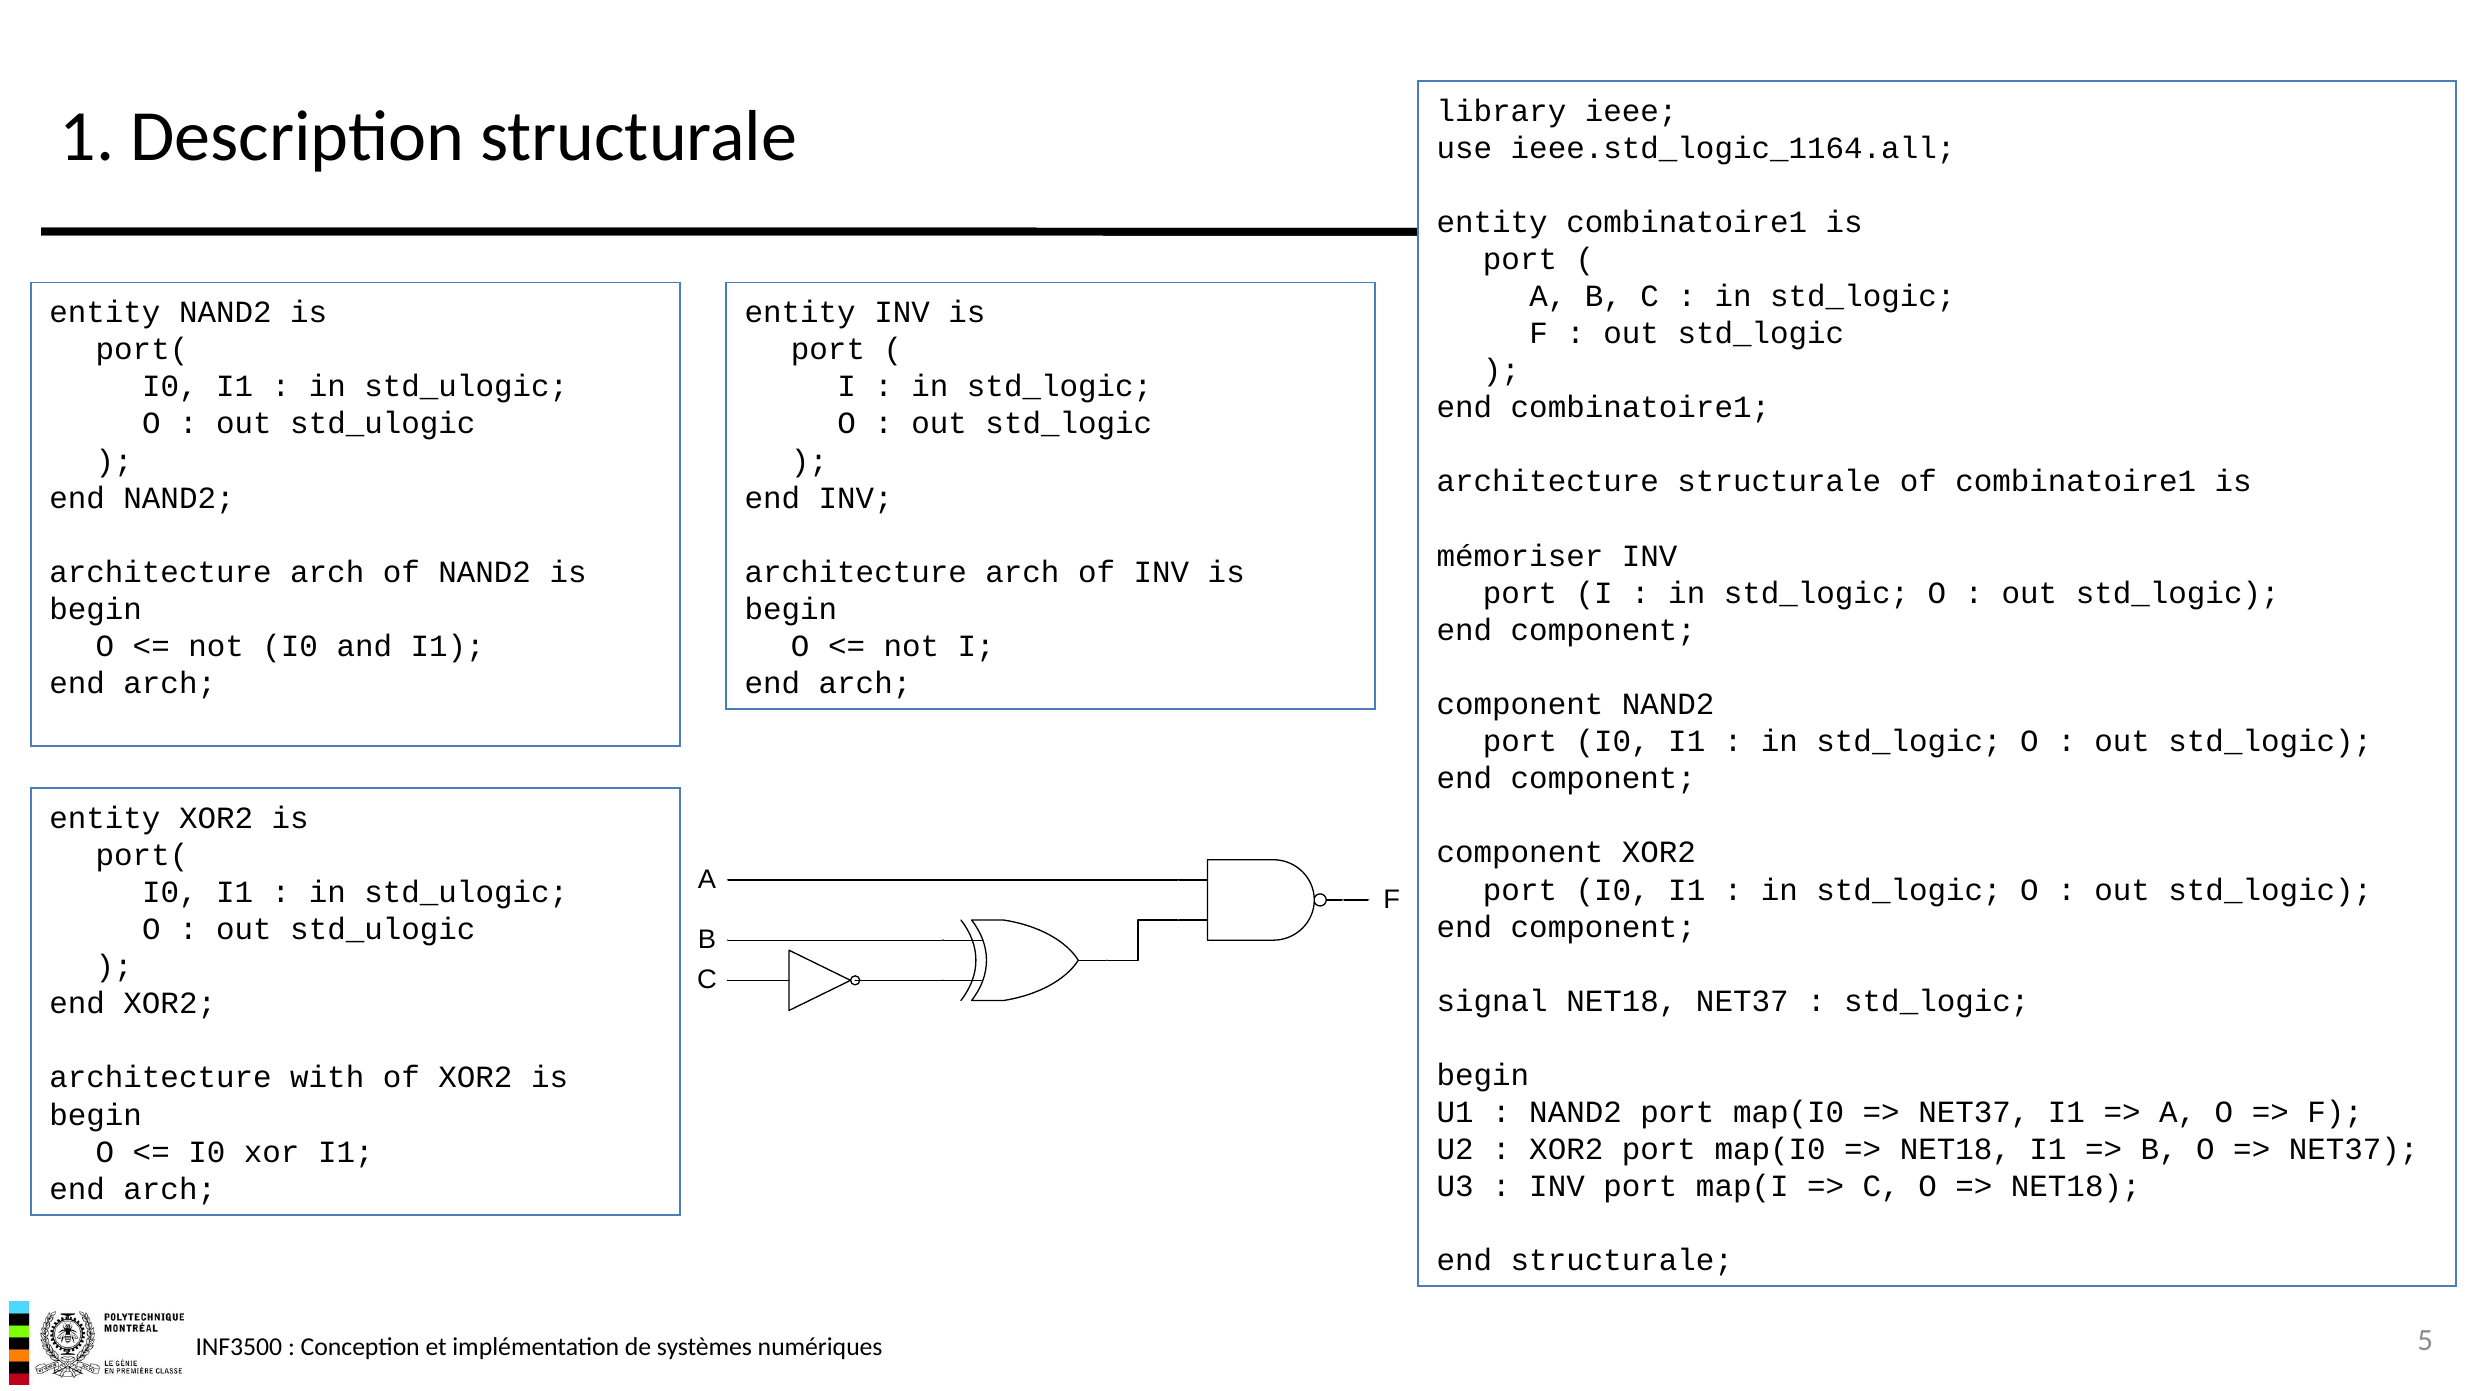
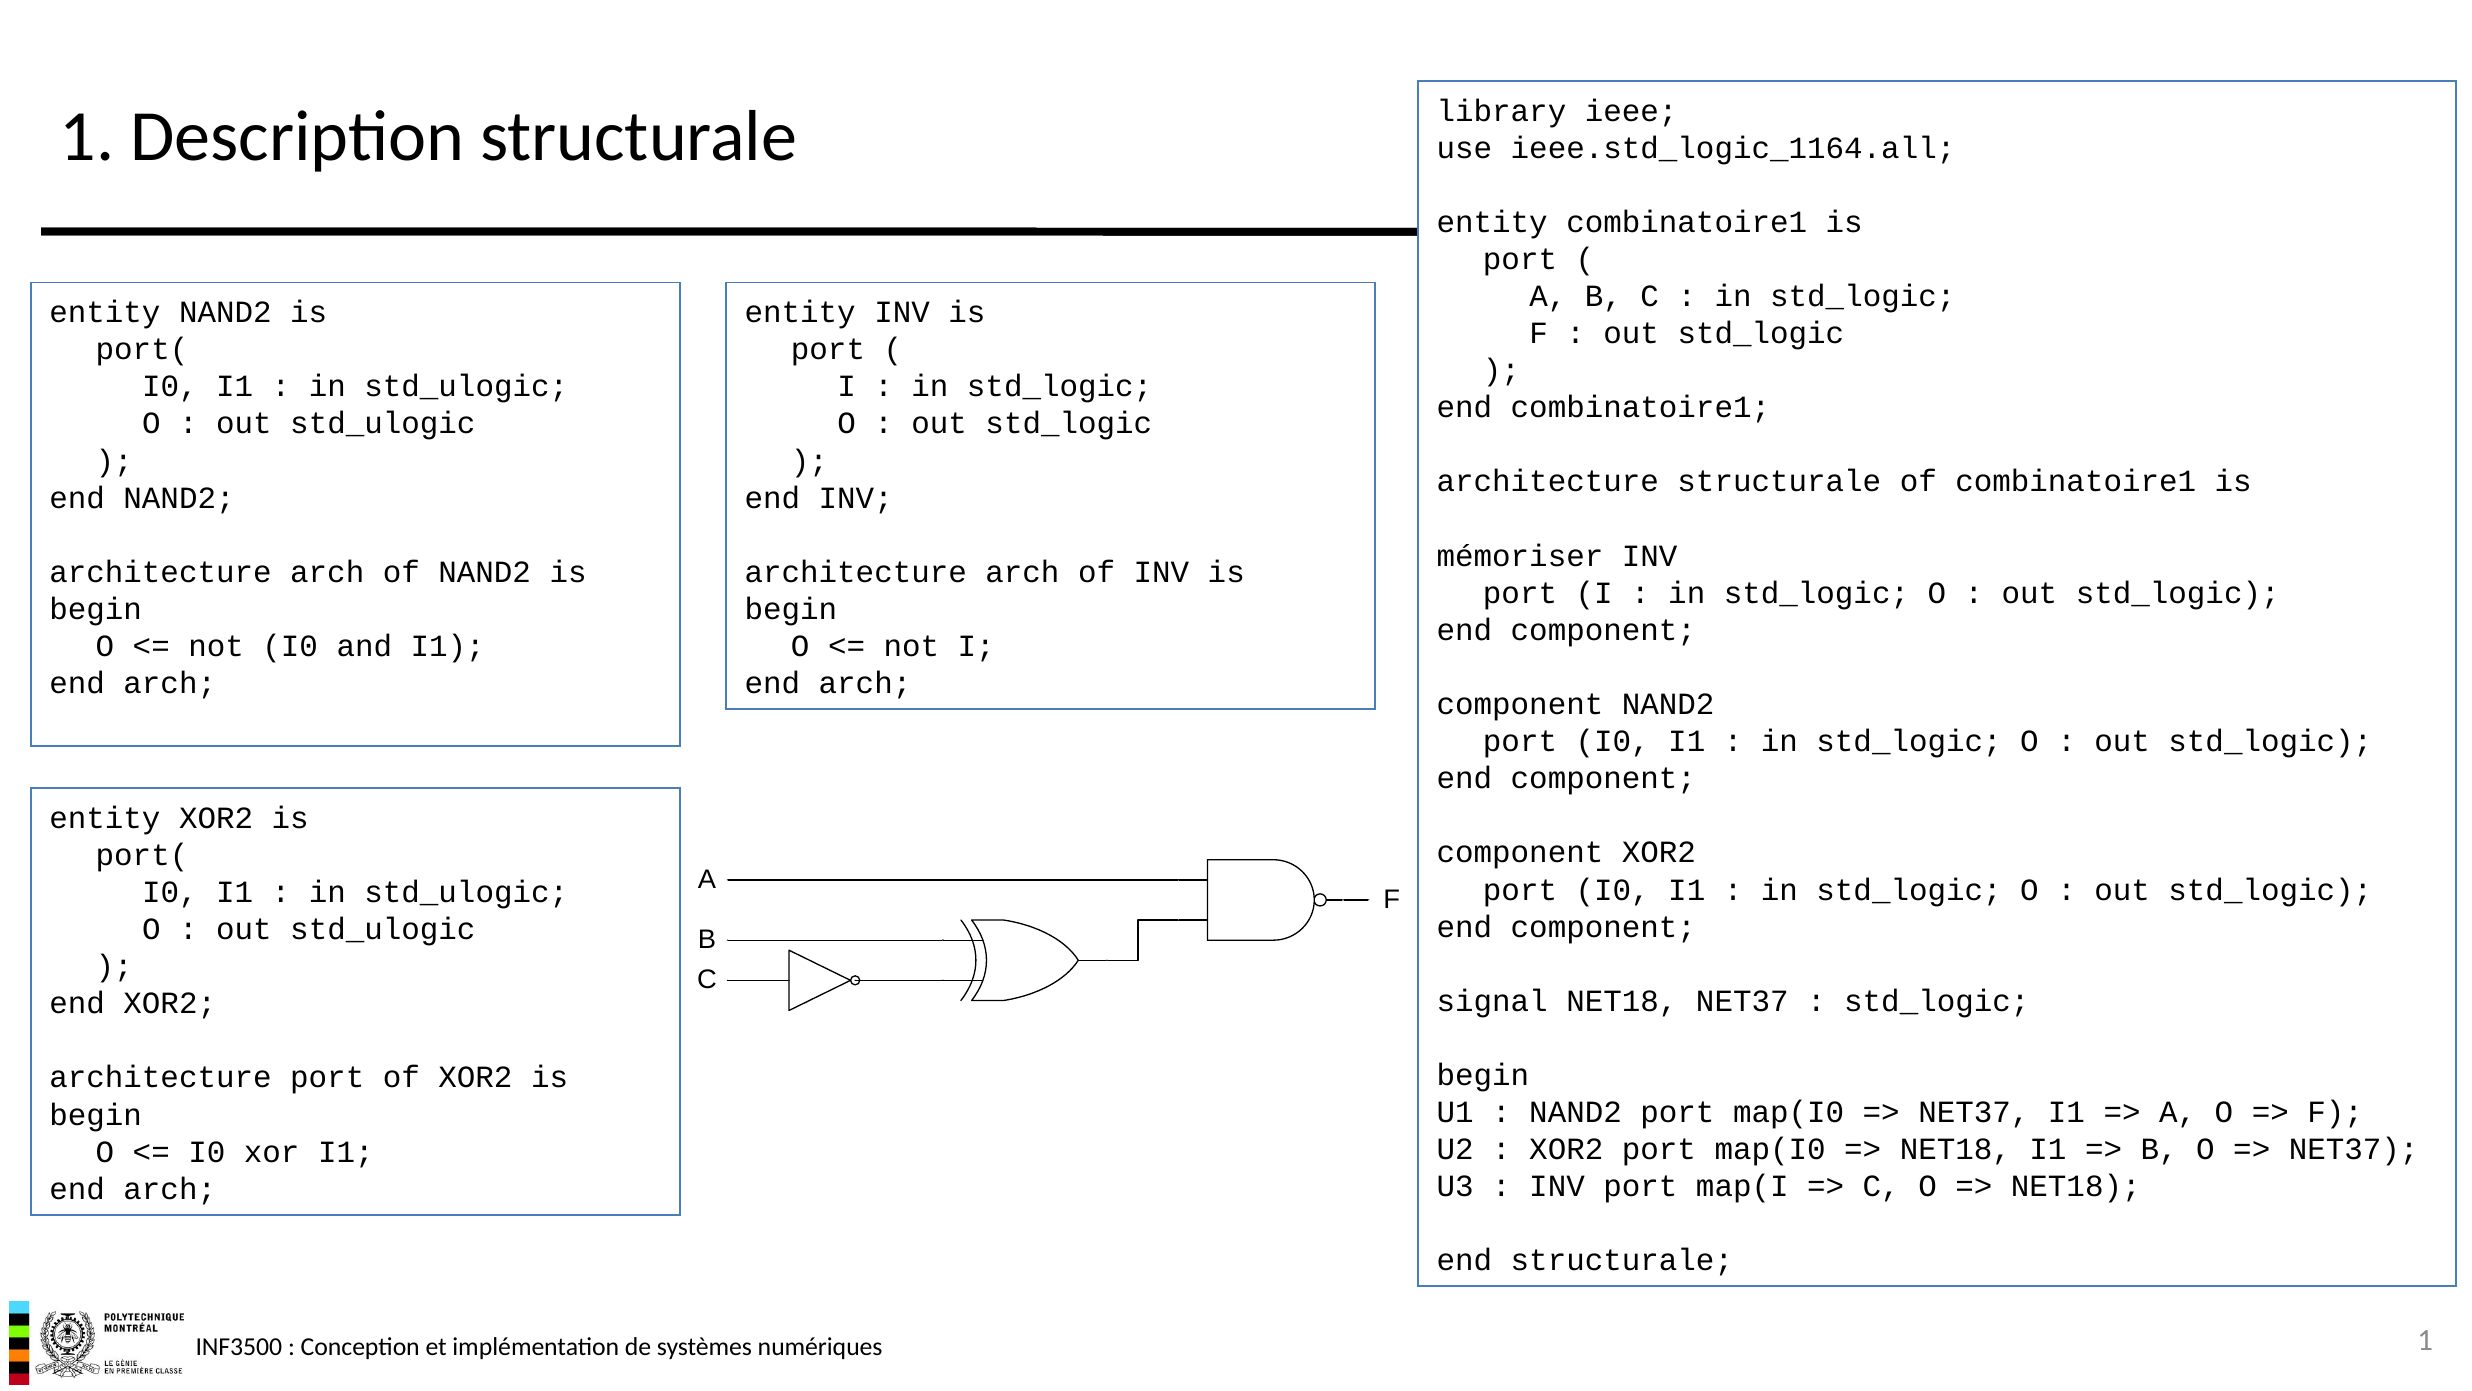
architecture with: with -> port
5 at (2425, 1340): 5 -> 1
